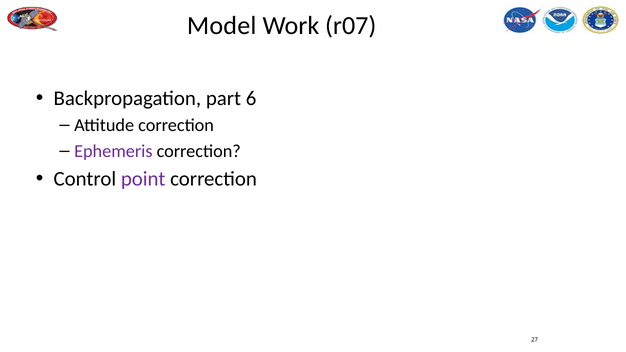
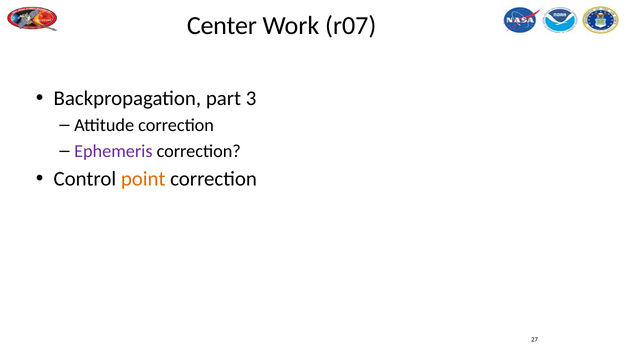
Model: Model -> Center
6: 6 -> 3
point colour: purple -> orange
